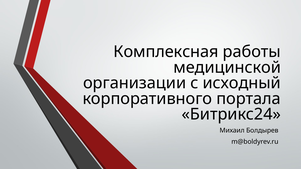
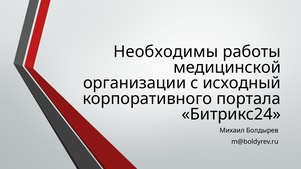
Комплексная: Комплексная -> Необходимы
